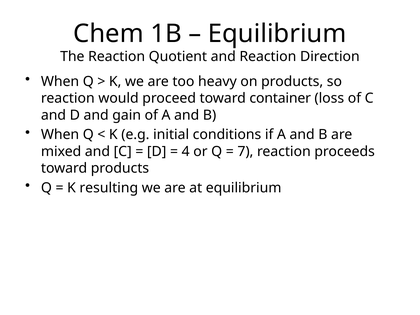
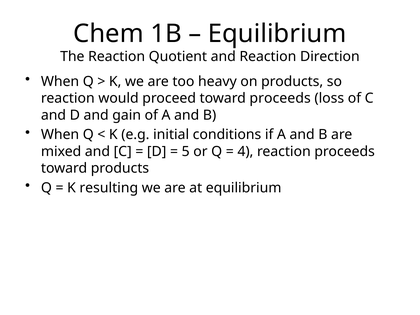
toward container: container -> proceeds
4: 4 -> 5
7: 7 -> 4
